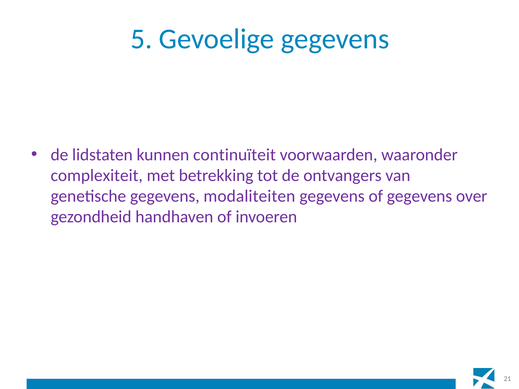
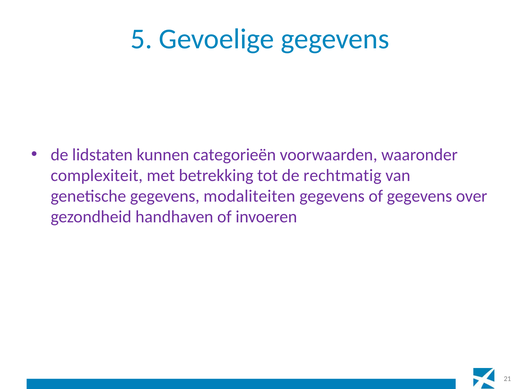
continuïteit: continuïteit -> categorieën
ontvangers: ontvangers -> rechtmatig
